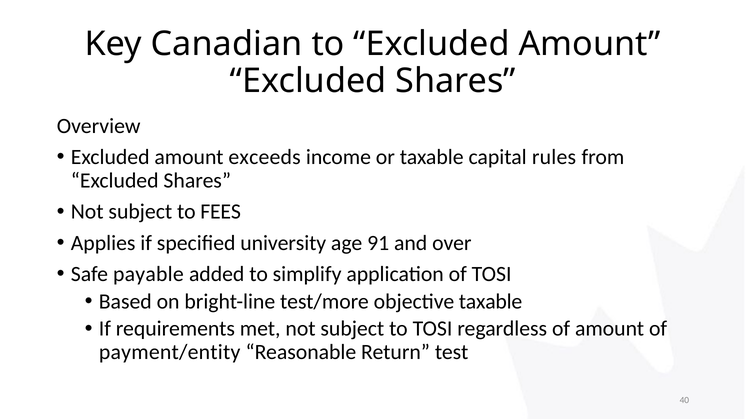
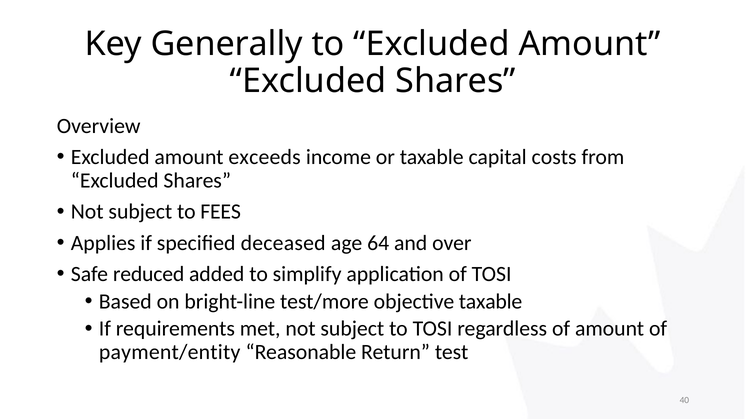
Canadian: Canadian -> Generally
rules: rules -> costs
university: university -> deceased
91: 91 -> 64
payable: payable -> reduced
